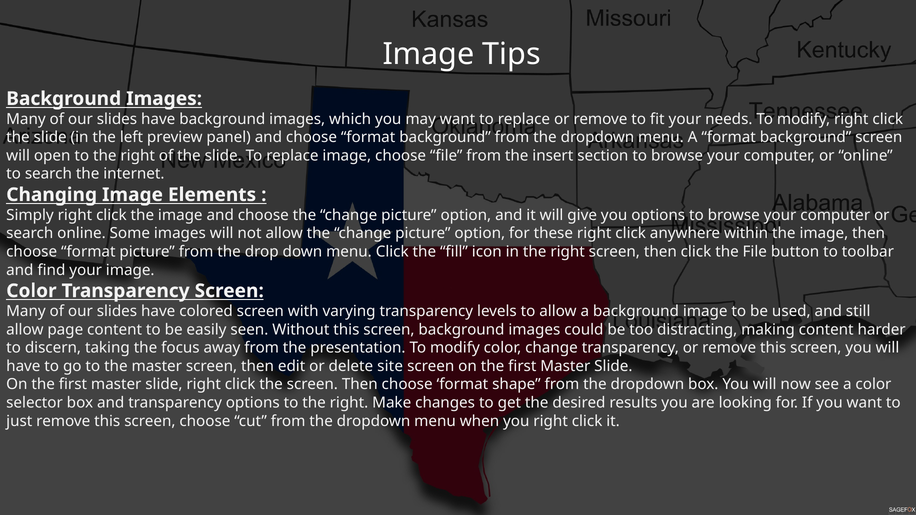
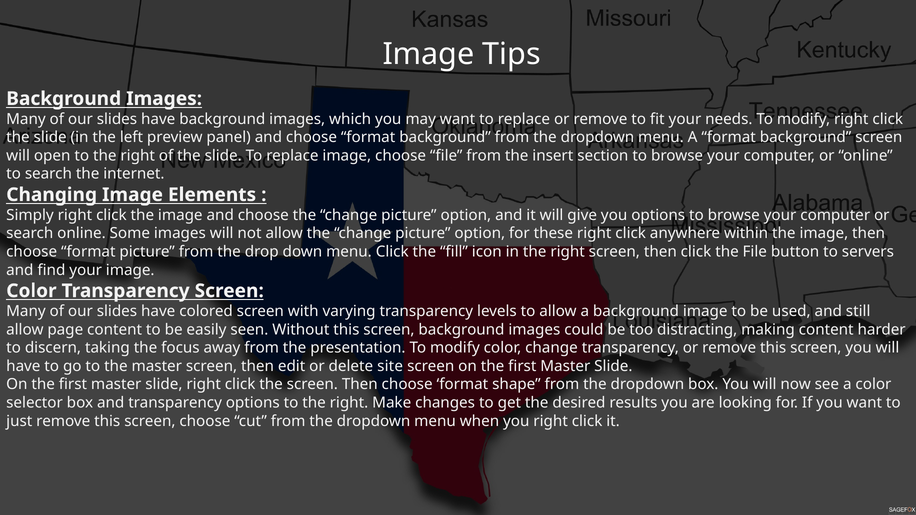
toolbar: toolbar -> servers
